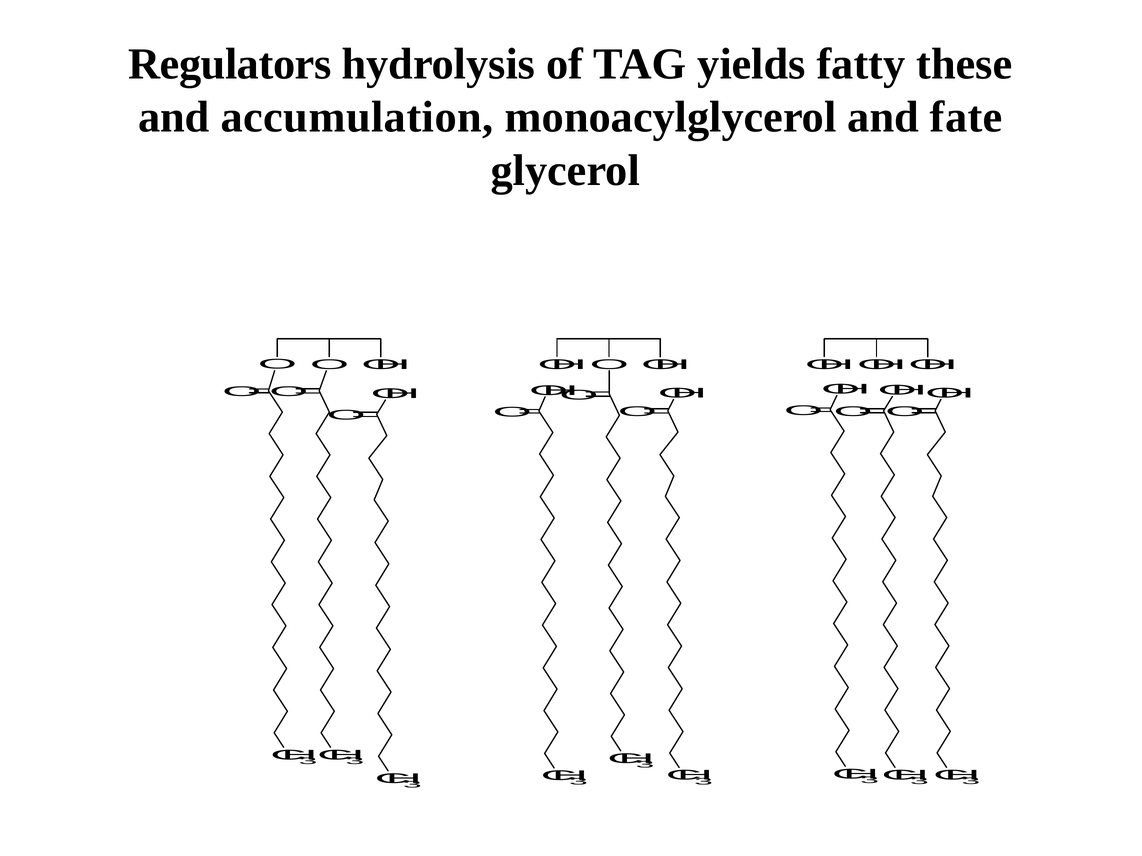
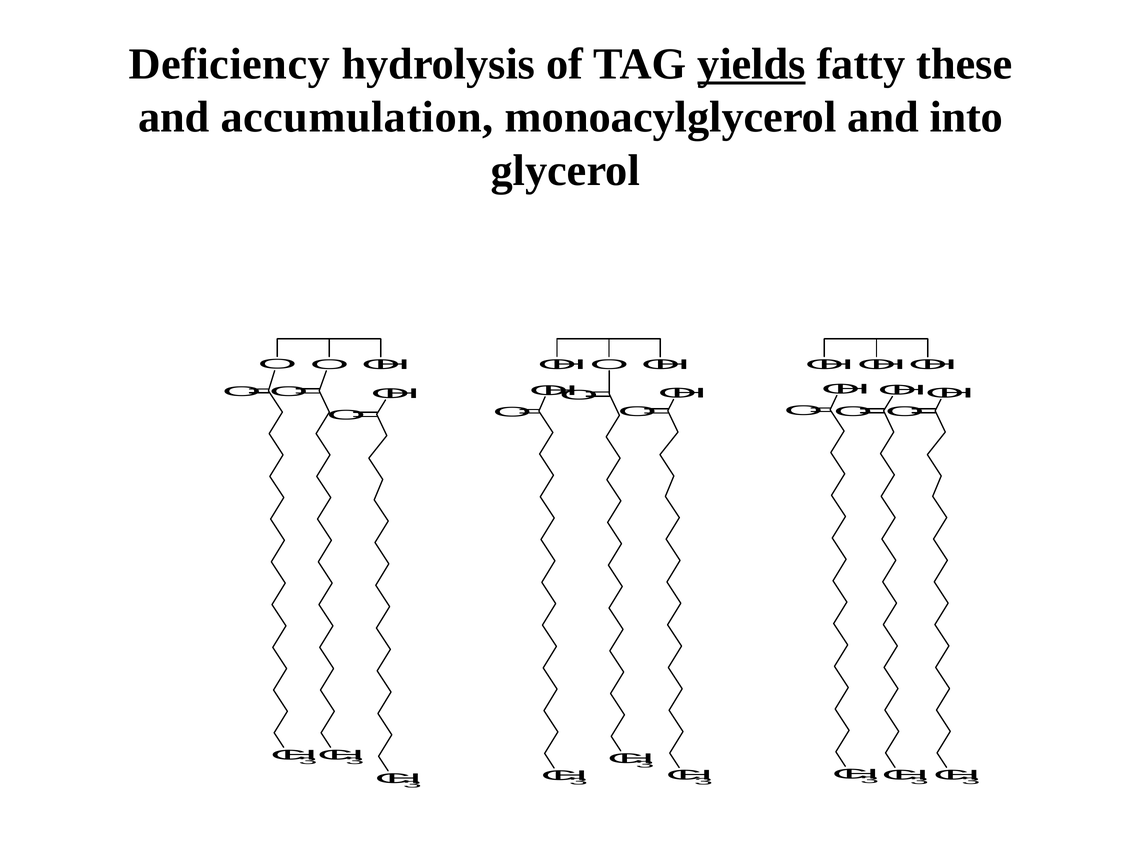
Regulators: Regulators -> Deficiency
yields underline: none -> present
fate: fate -> into
